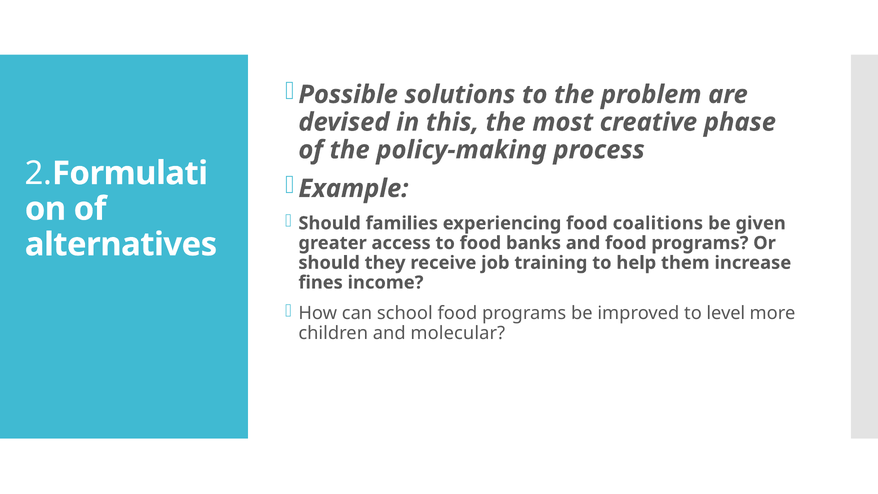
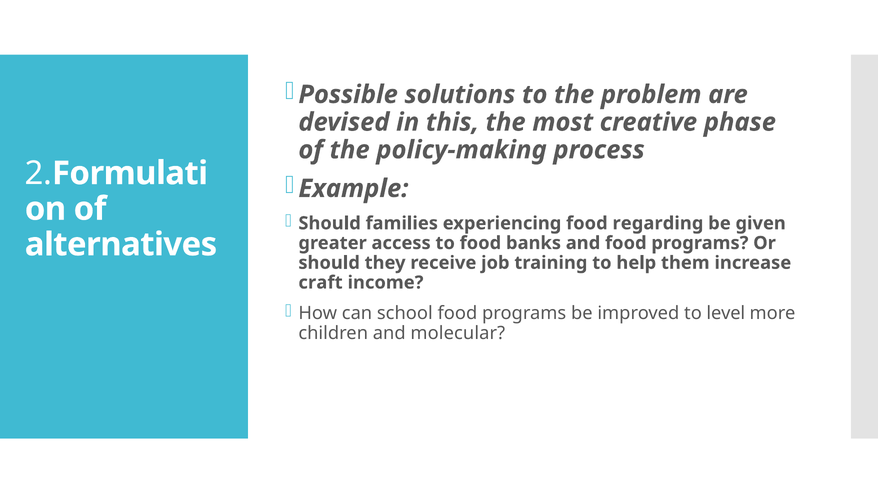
coalitions: coalitions -> regarding
fines: fines -> craft
